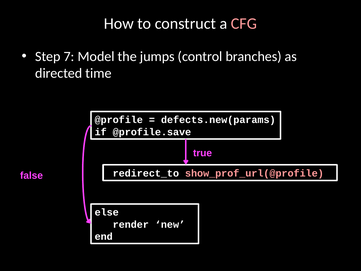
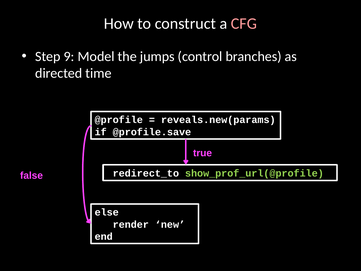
7: 7 -> 9
defects.new(params: defects.new(params -> reveals.new(params
show_prof_url(@profile colour: pink -> light green
